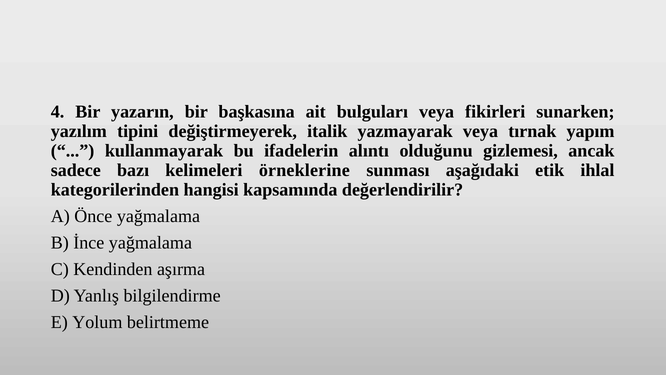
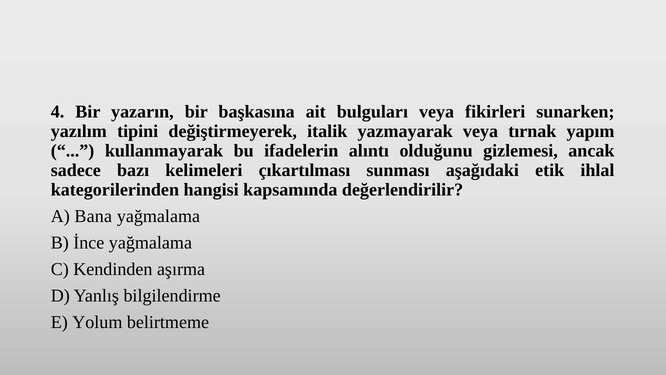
örneklerine: örneklerine -> çıkartılması
Önce: Önce -> Bana
